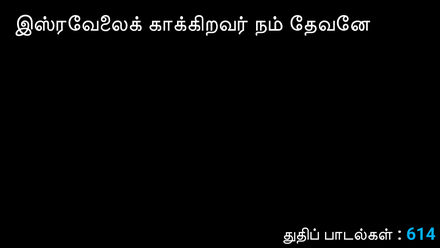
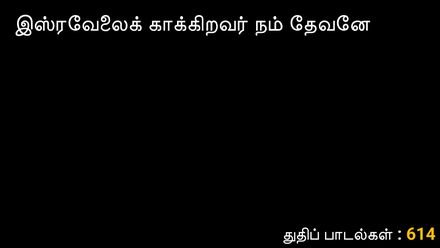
614 colour: light blue -> yellow
